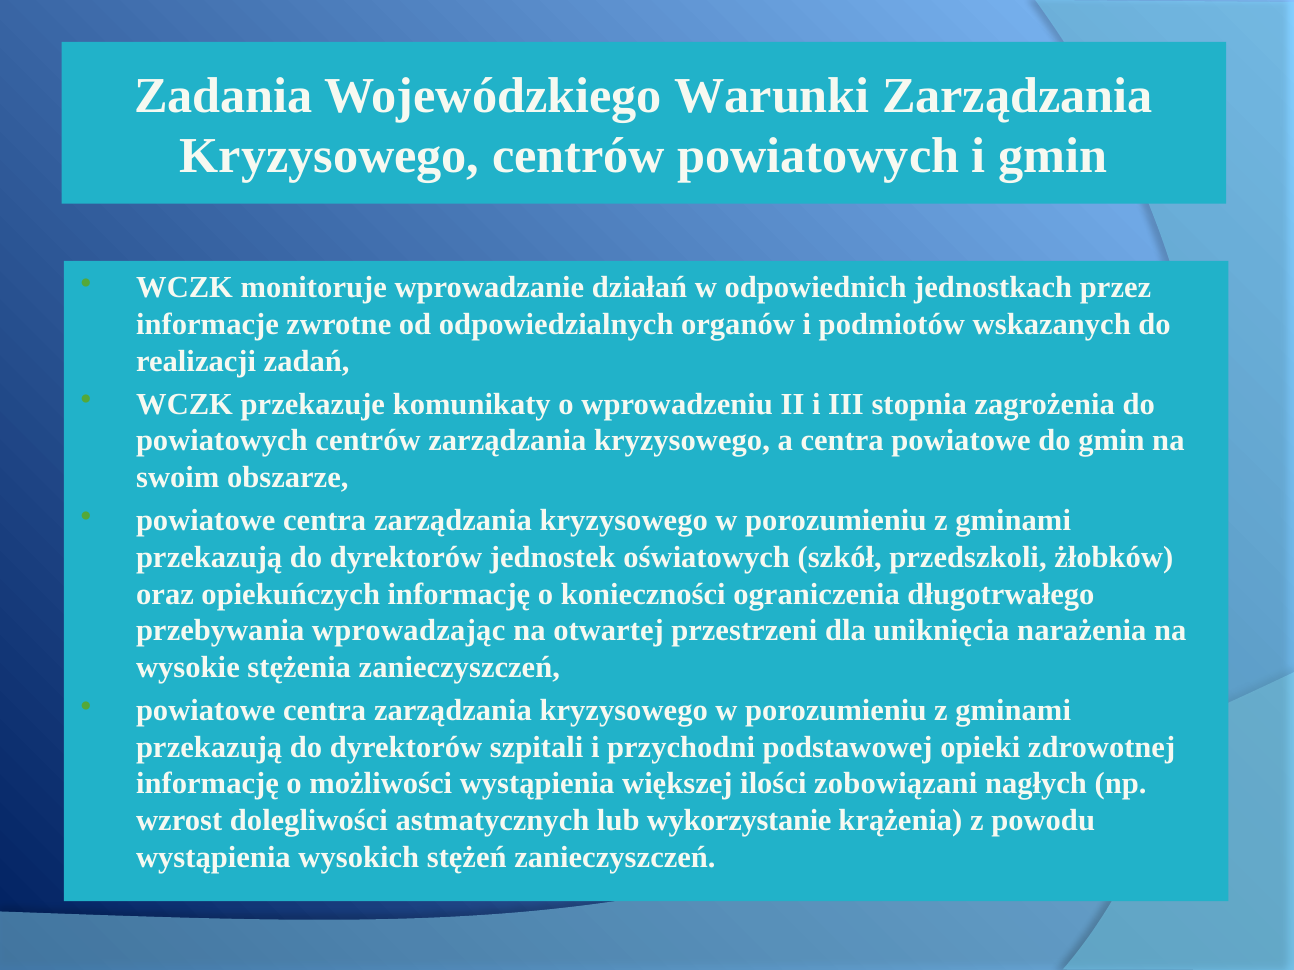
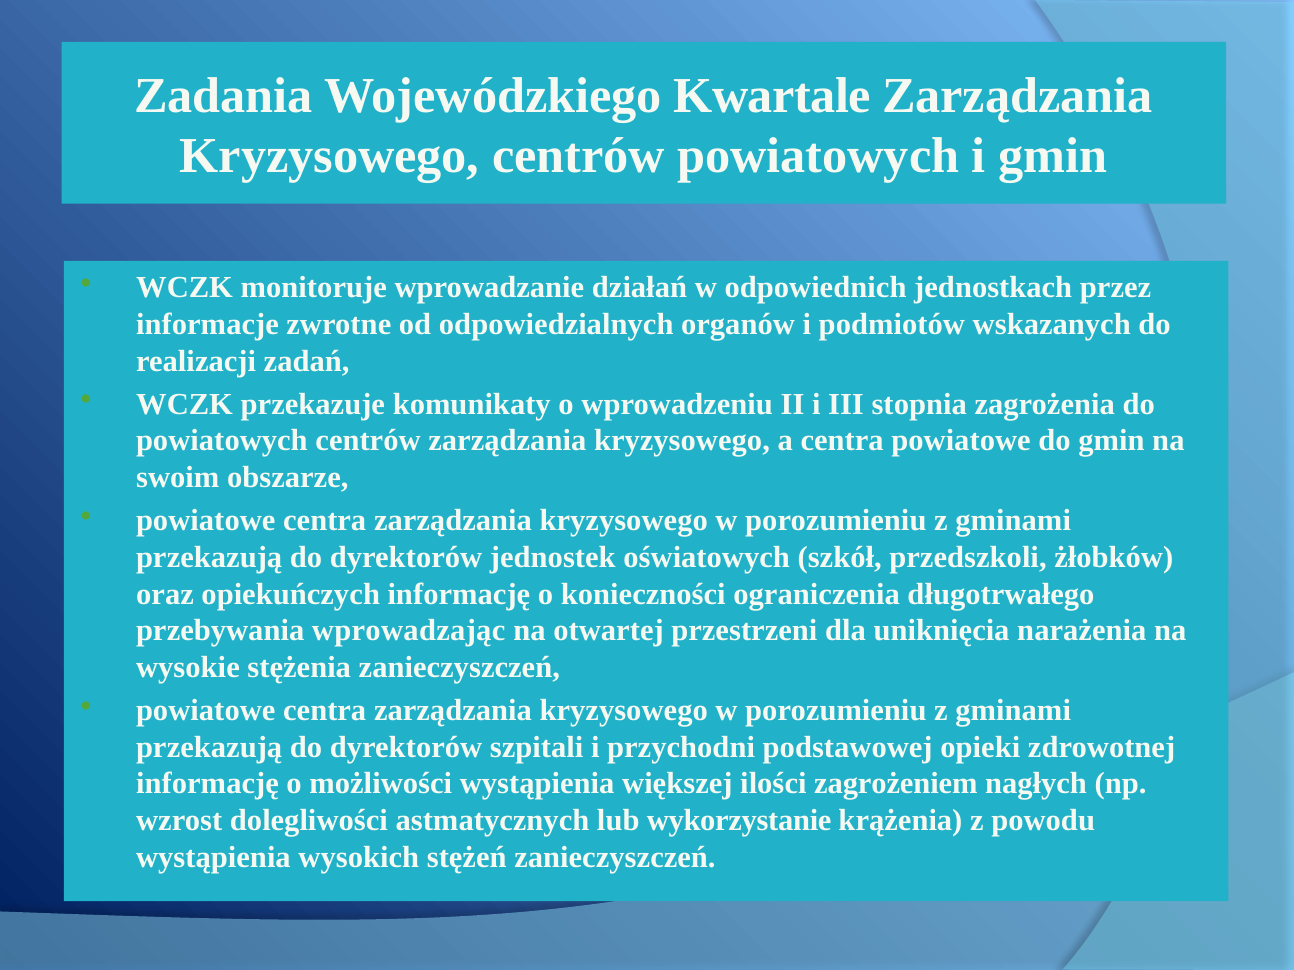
Warunki: Warunki -> Kwartale
zobowiązani: zobowiązani -> zagrożeniem
